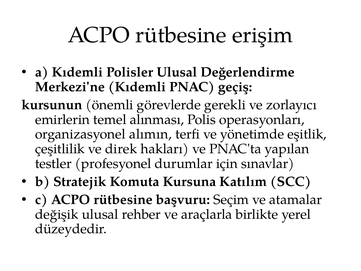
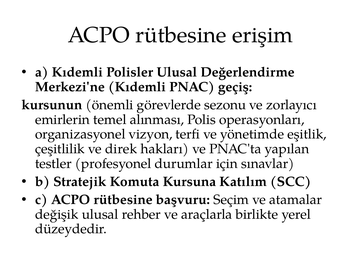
gerekli: gerekli -> sezonu
alımın: alımın -> vizyon
